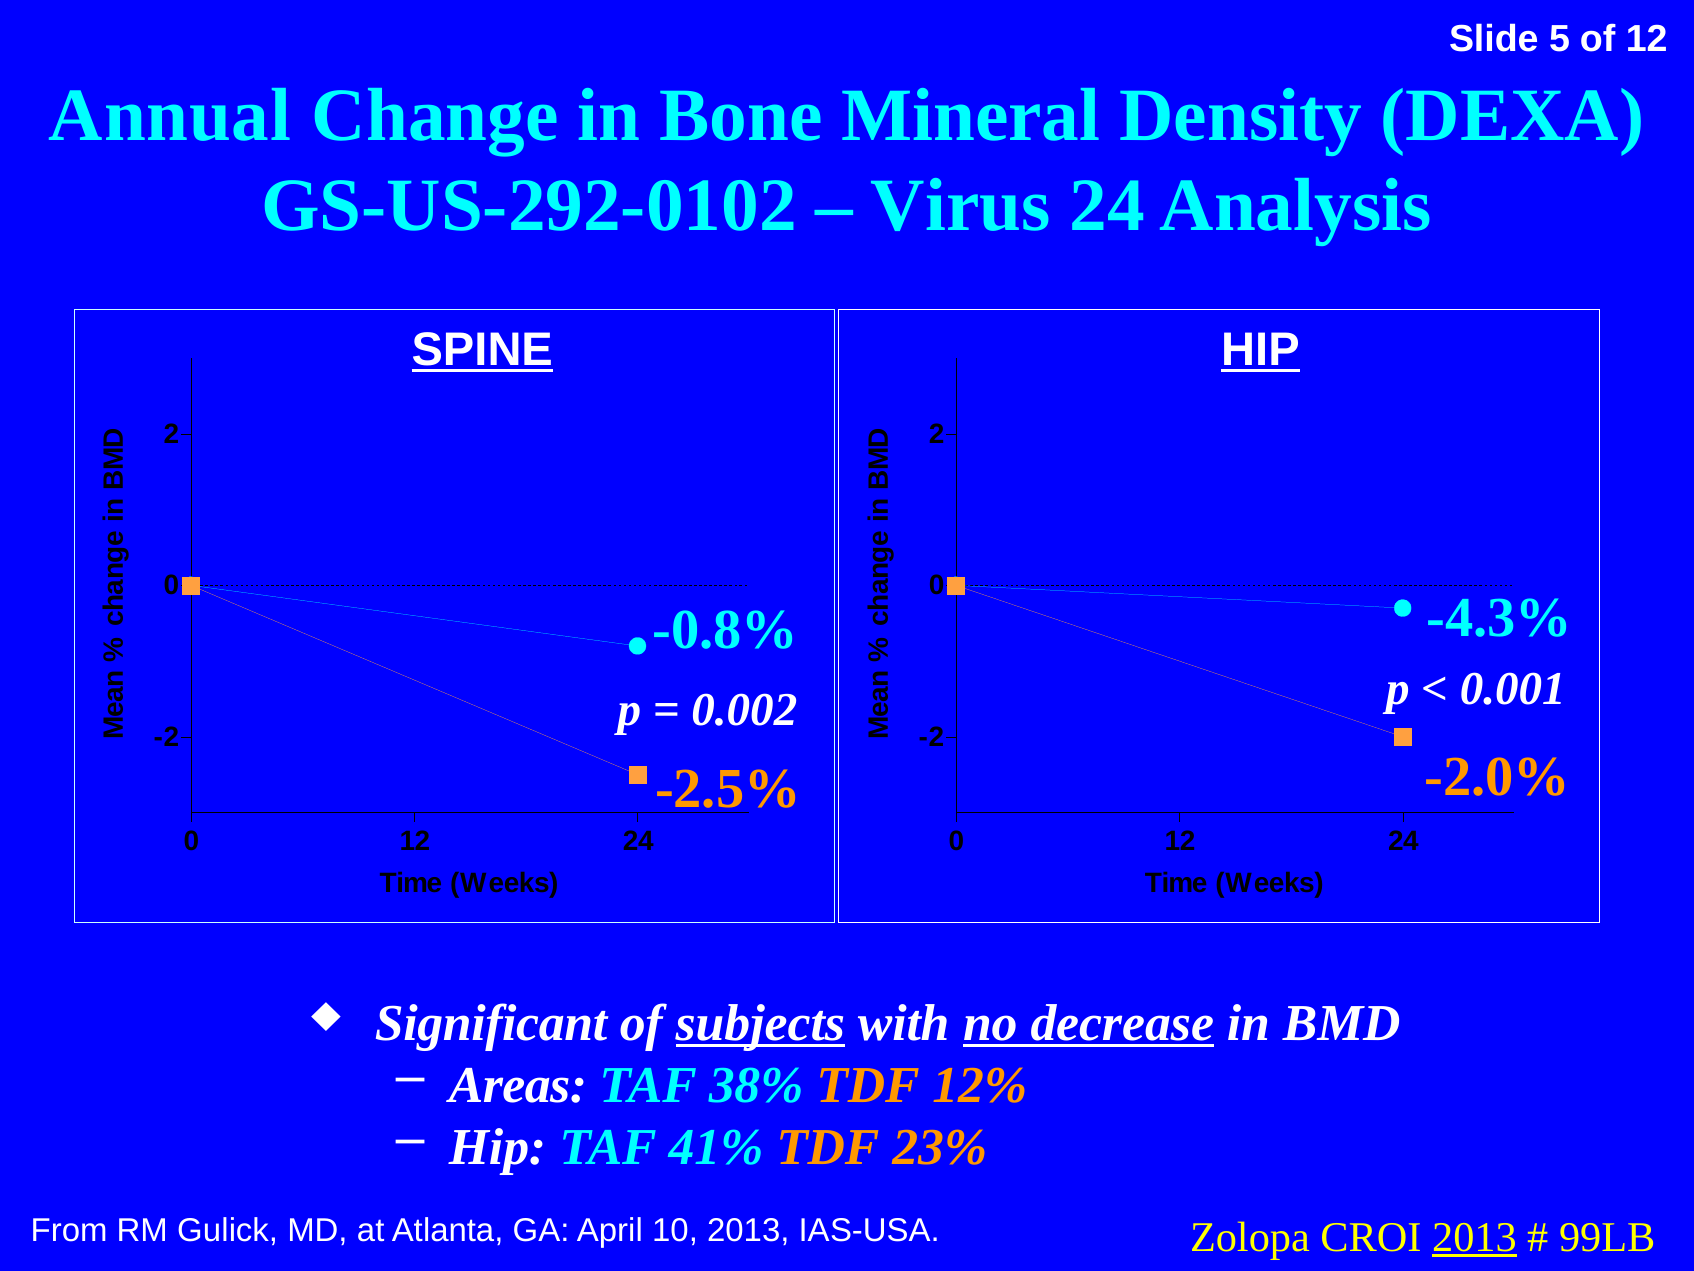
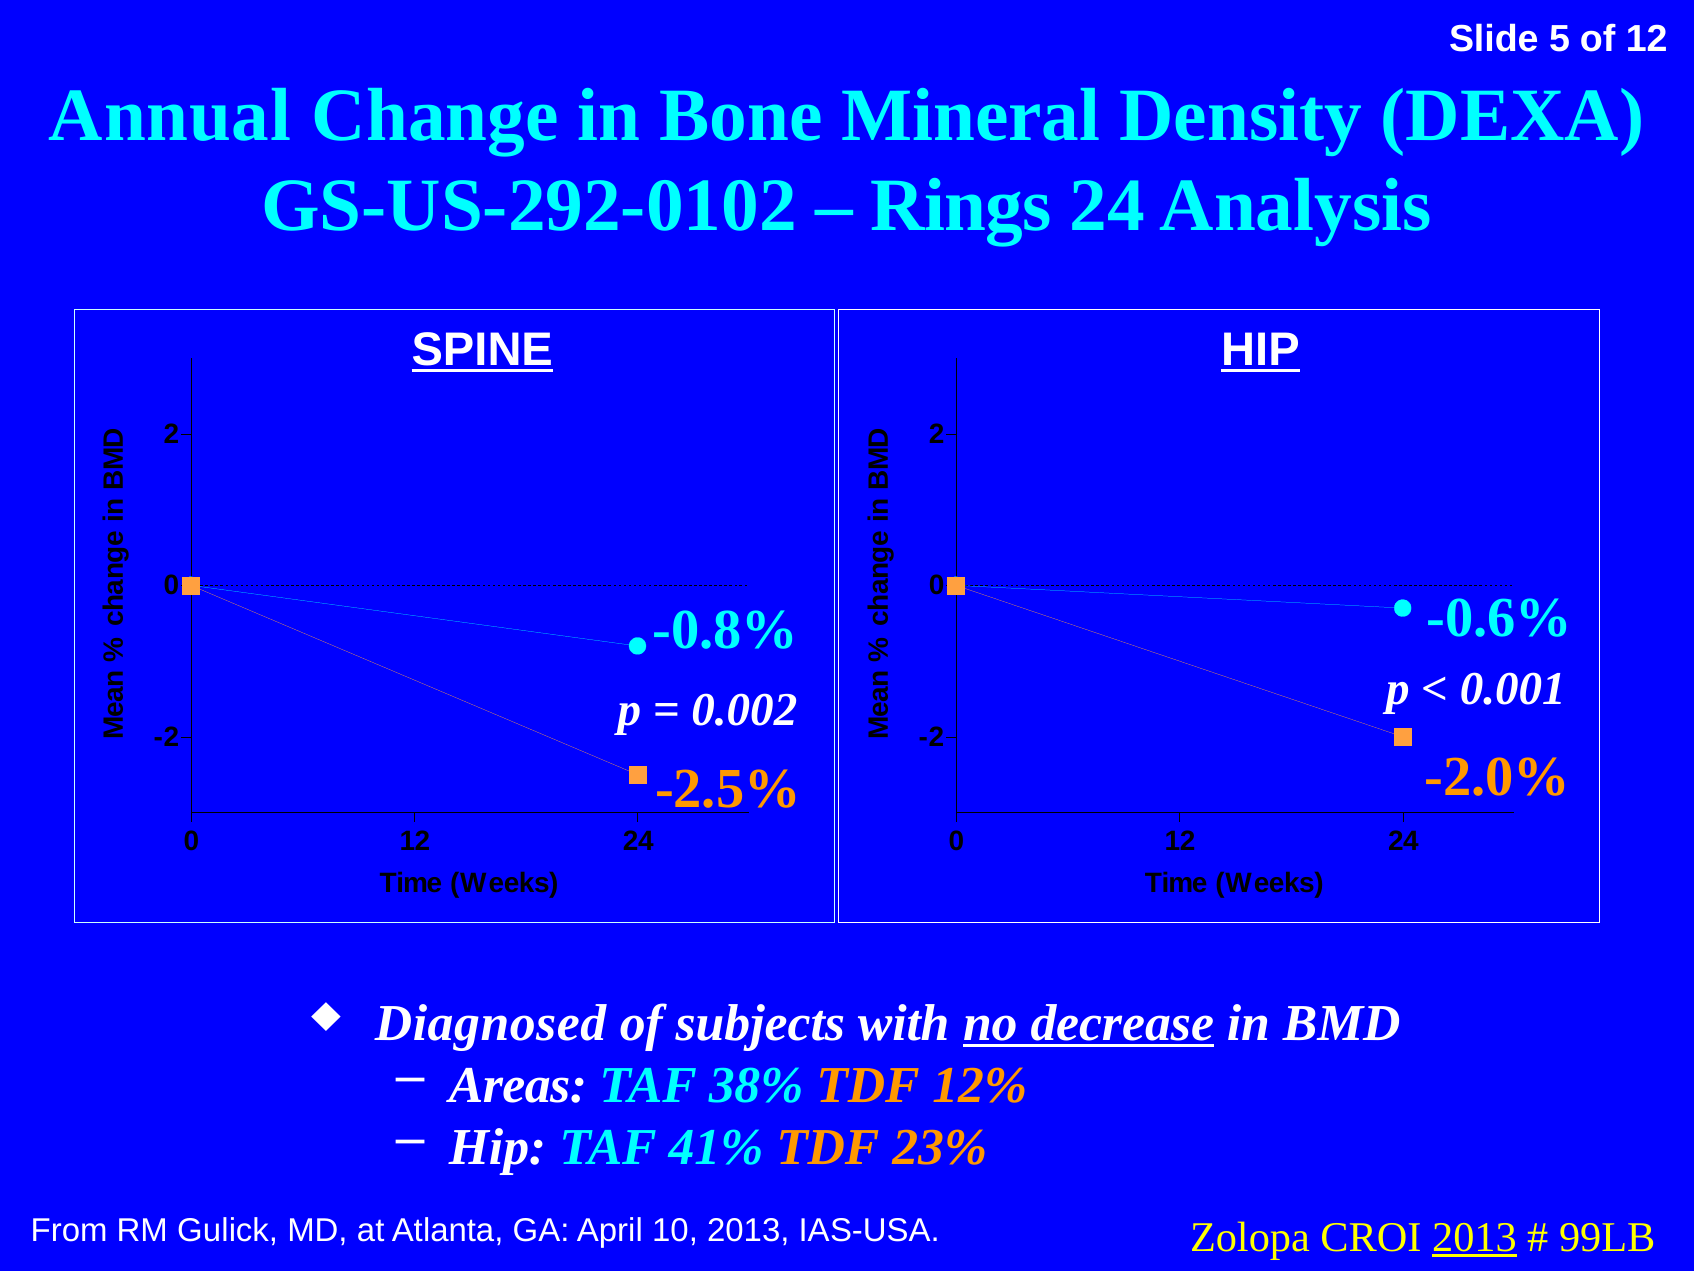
Virus: Virus -> Rings
-4.3%: -4.3% -> -0.6%
Significant: Significant -> Diagnosed
subjects underline: present -> none
